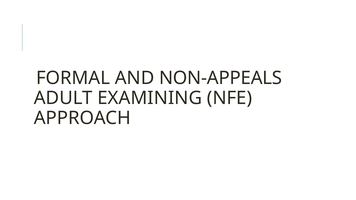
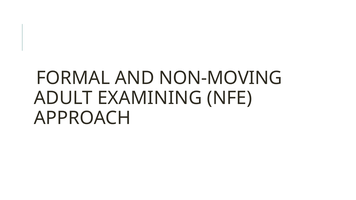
NON-APPEALS: NON-APPEALS -> NON-MOVING
